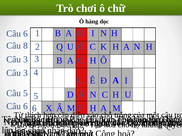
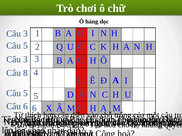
6 at (26, 34): 6 -> 3
8 at (26, 46): 8 -> 5
3 at (26, 73): 3 -> 8
